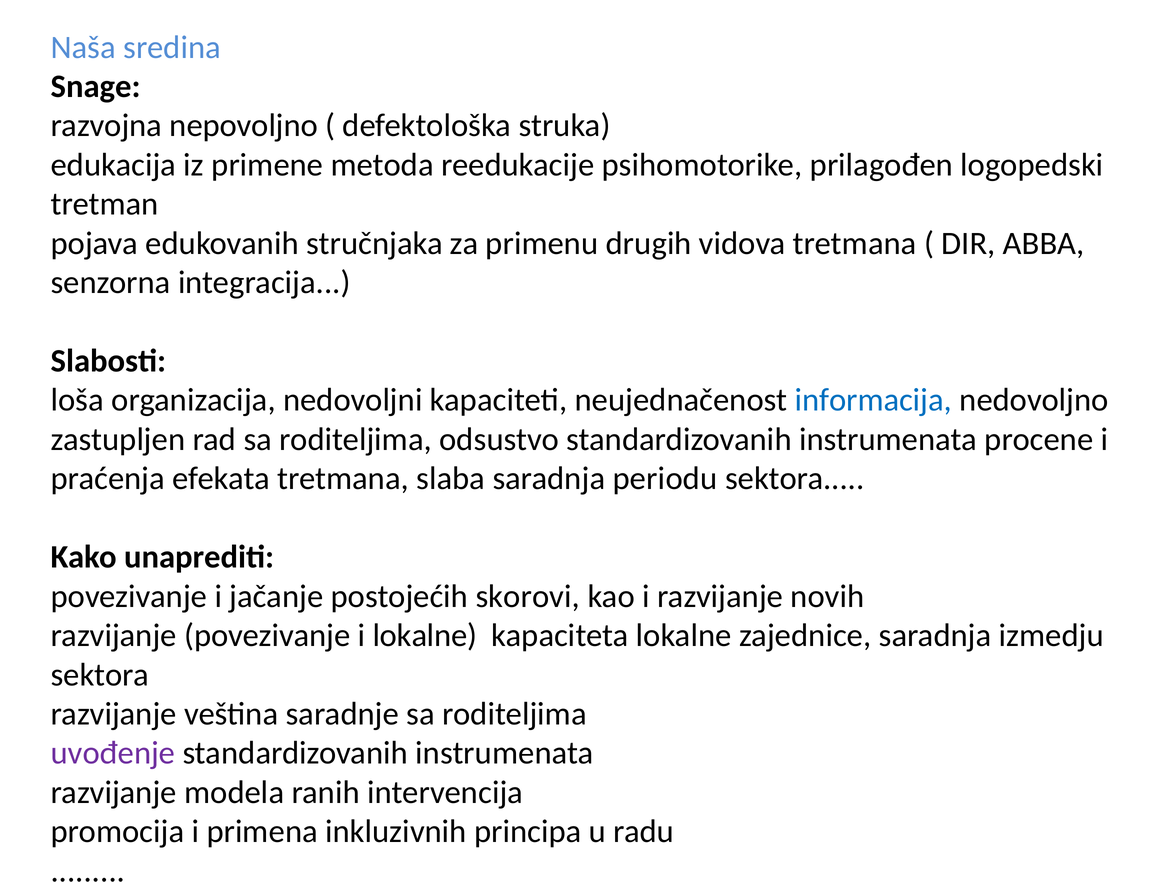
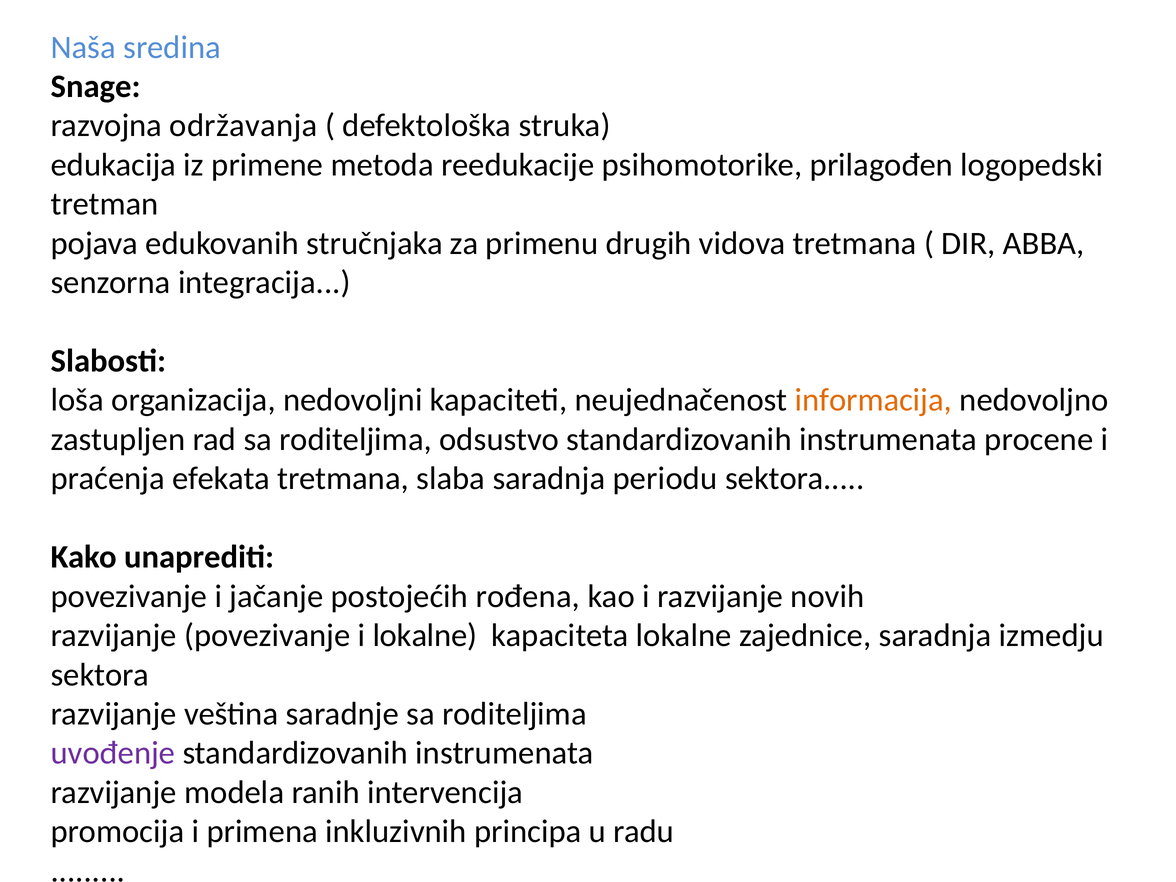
nepovoljno: nepovoljno -> održavanja
informacija colour: blue -> orange
skorovi: skorovi -> rođena
